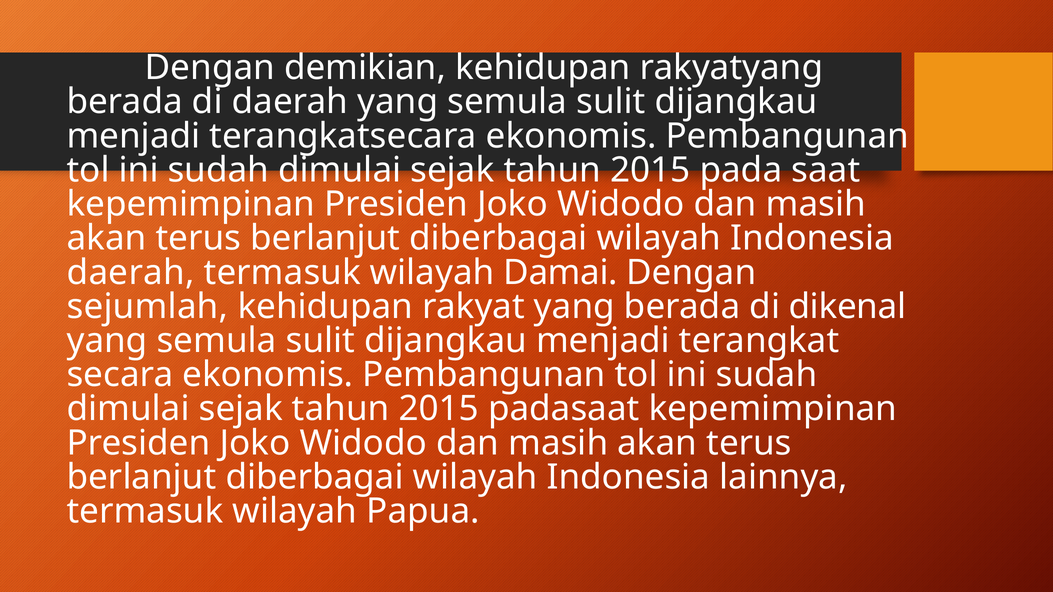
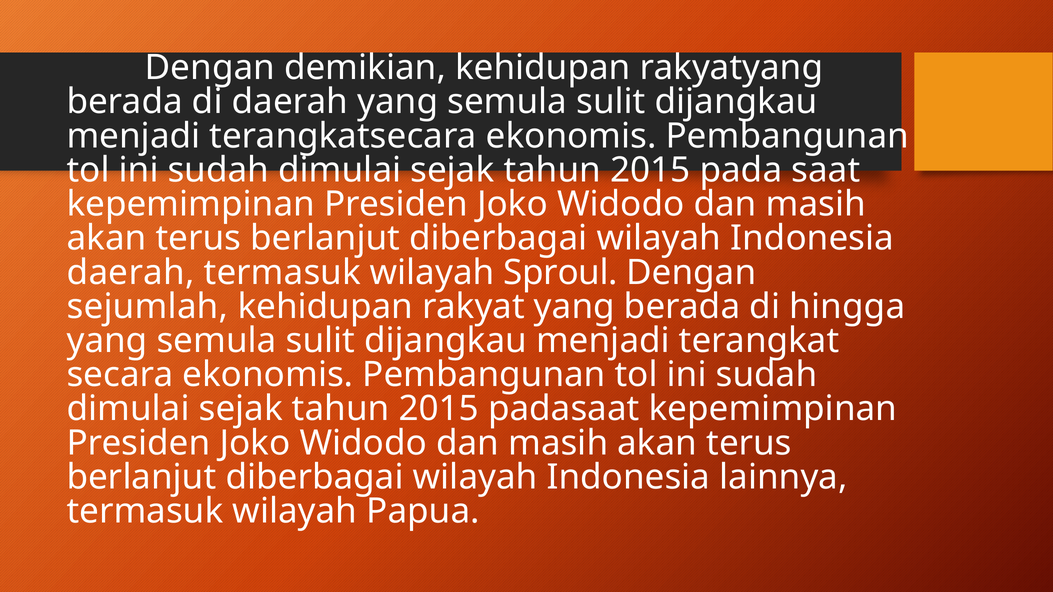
Damai: Damai -> Sproul
dikenal: dikenal -> hingga
